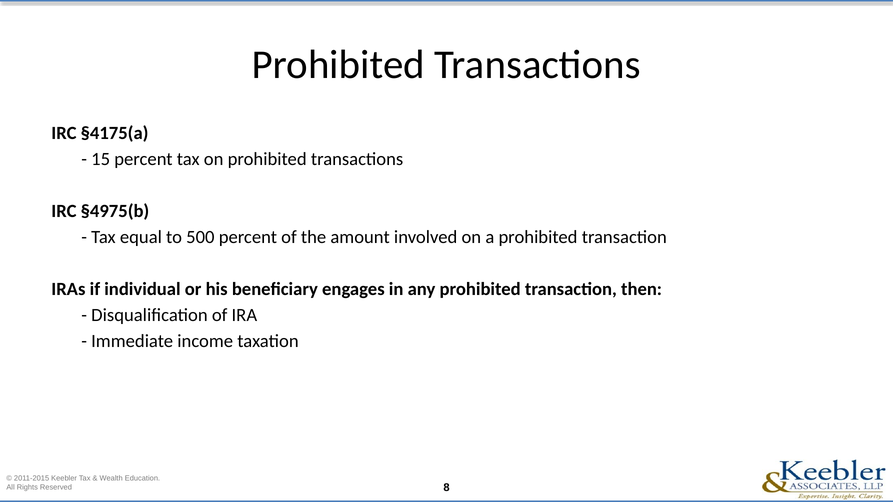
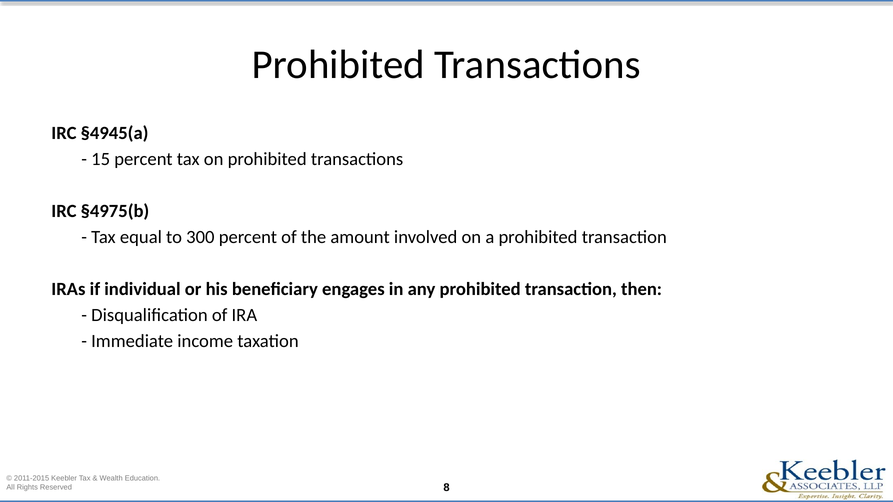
§4175(a: §4175(a -> §4945(a
500: 500 -> 300
